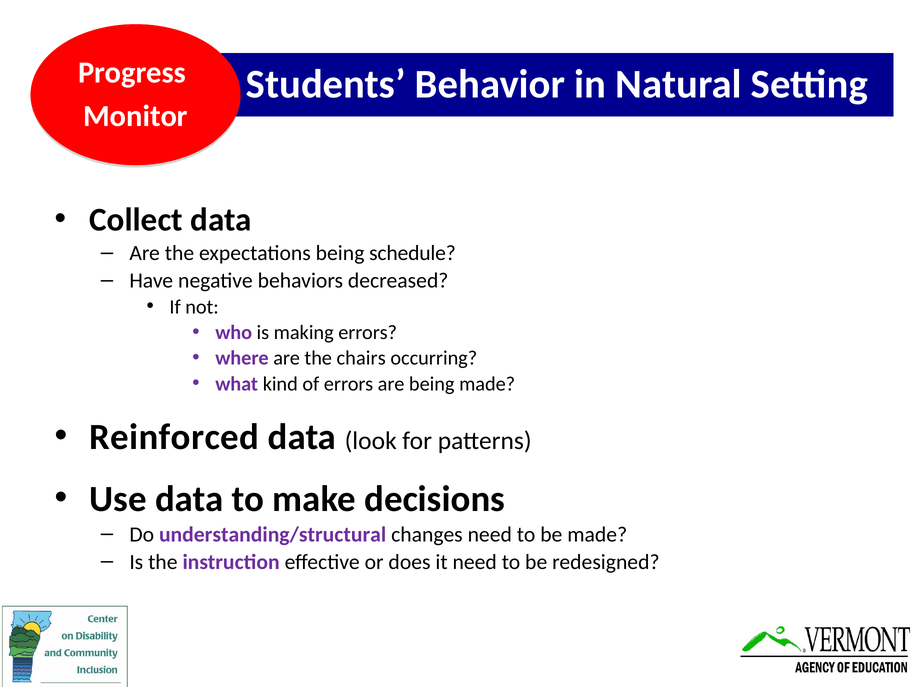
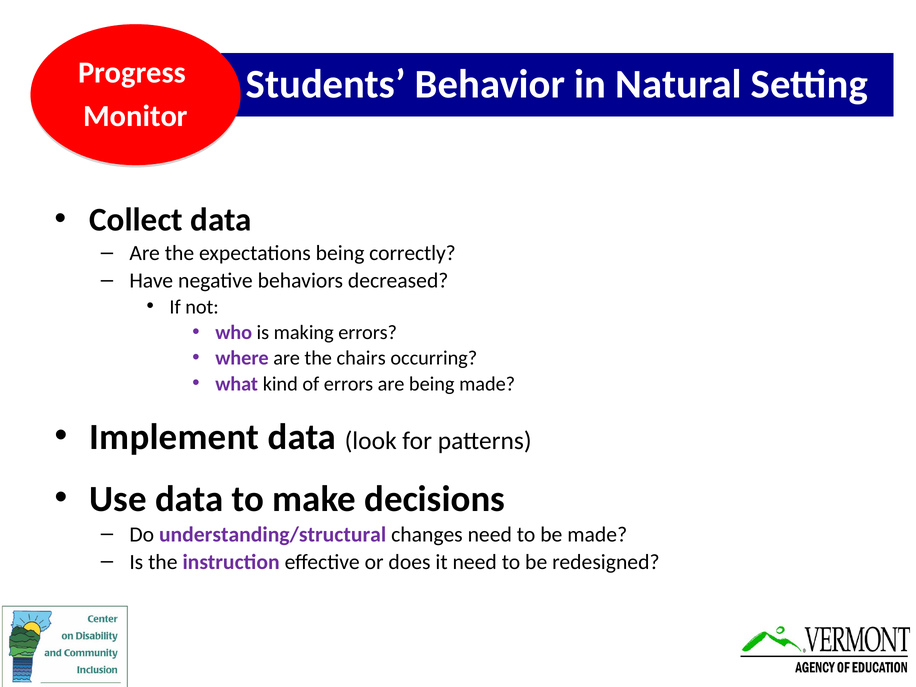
schedule: schedule -> correctly
Reinforced: Reinforced -> Implement
